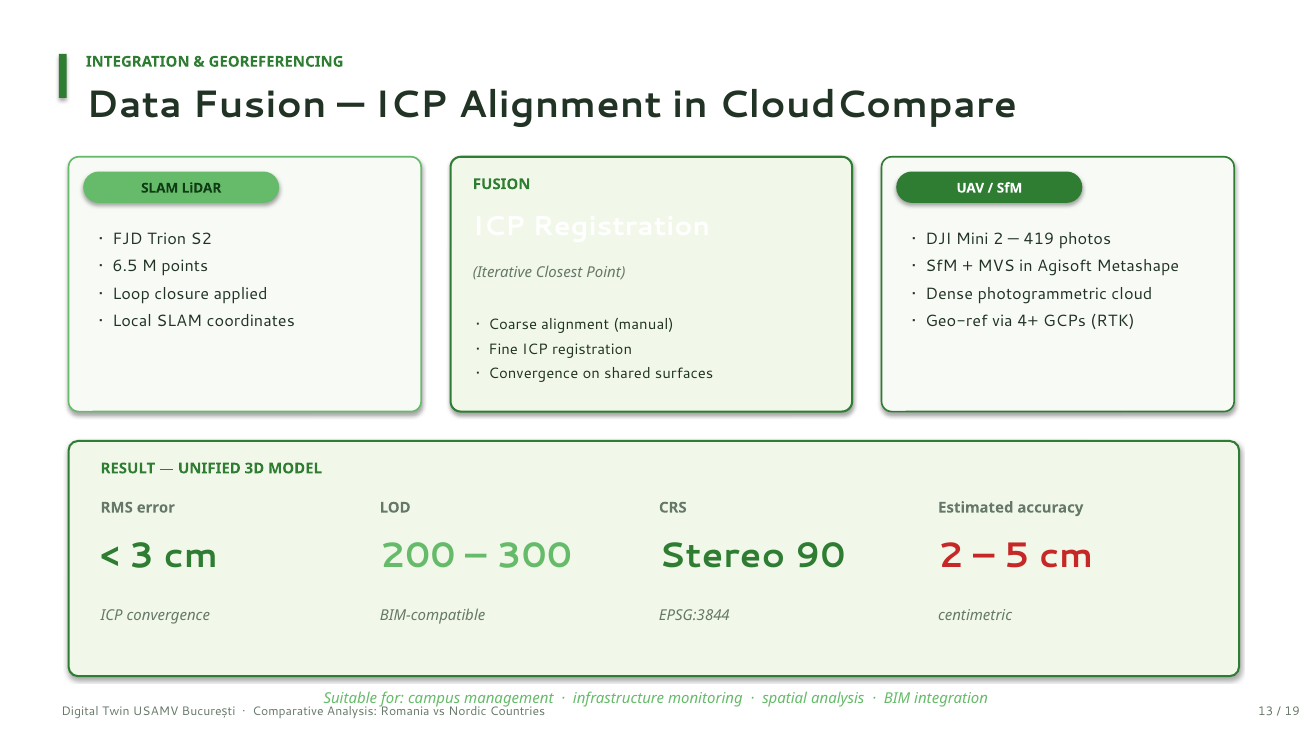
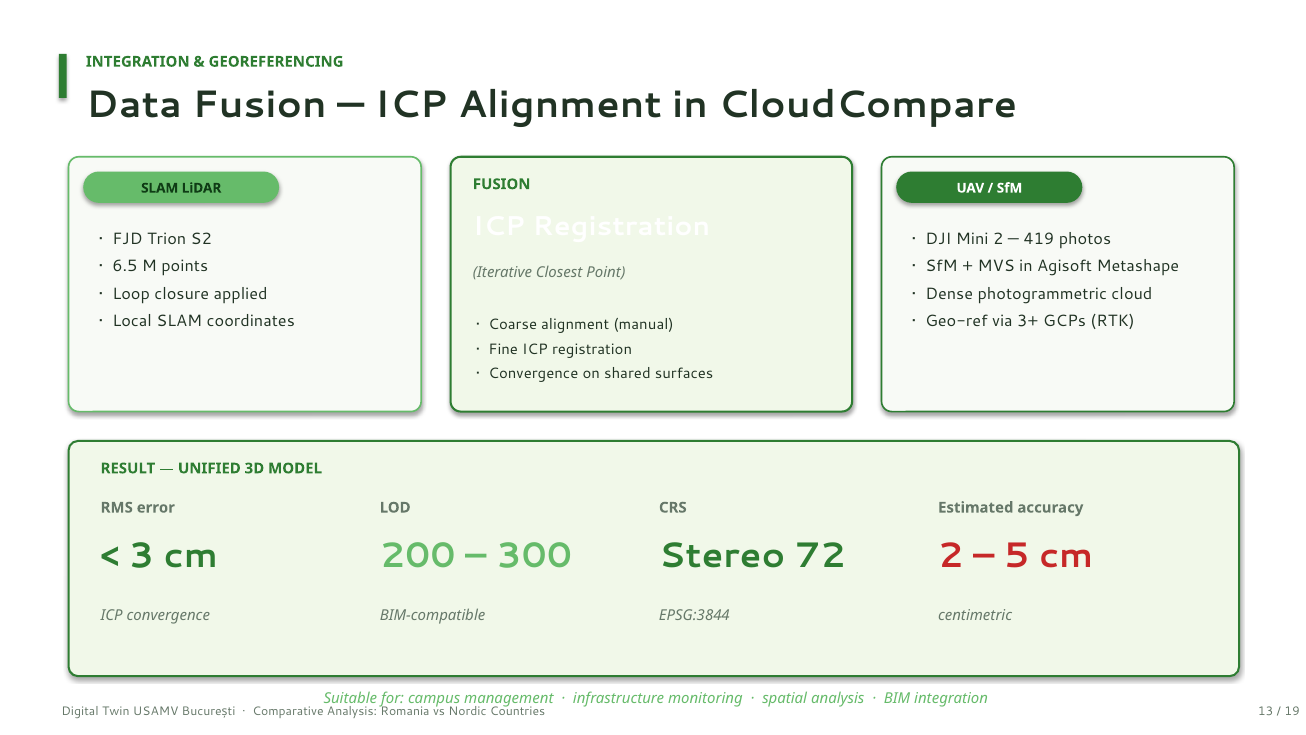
4+: 4+ -> 3+
90: 90 -> 72
